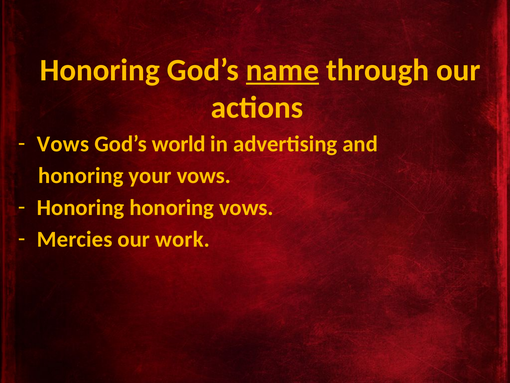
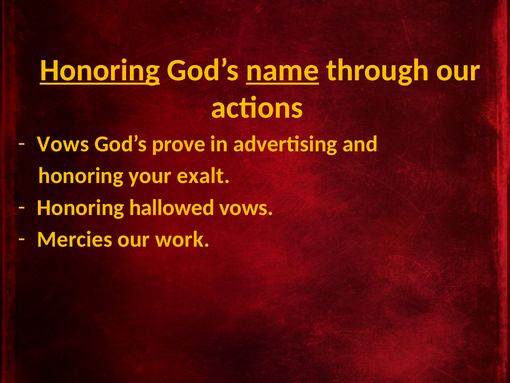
Honoring at (100, 70) underline: none -> present
world: world -> prove
your vows: vows -> exalt
Honoring honoring: honoring -> hallowed
